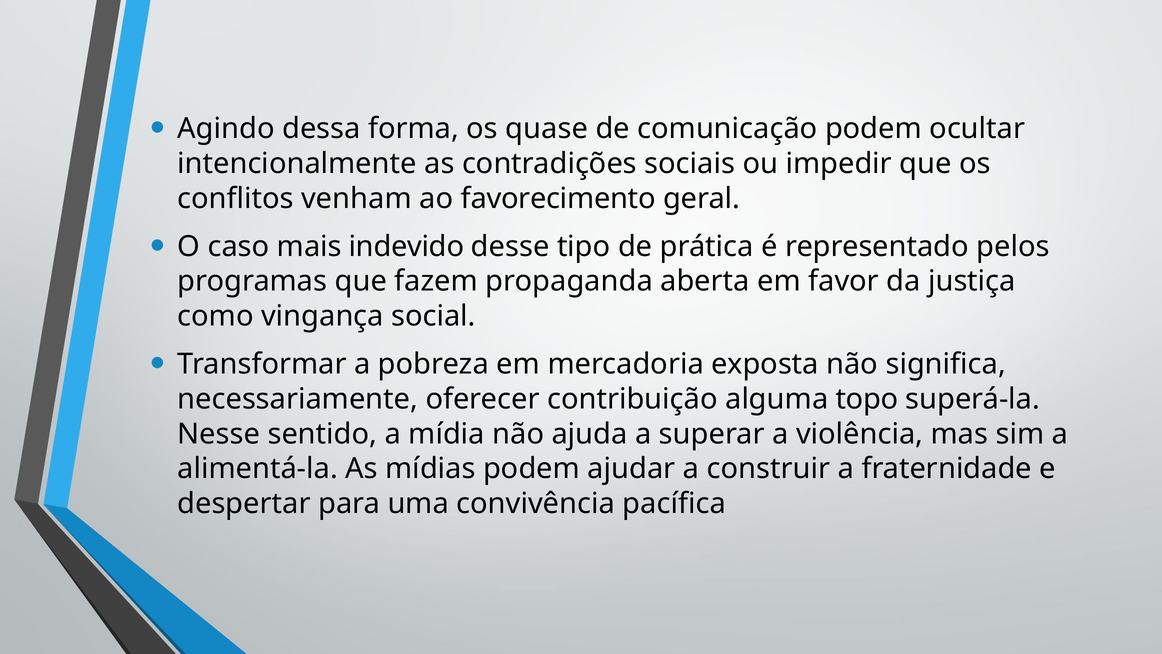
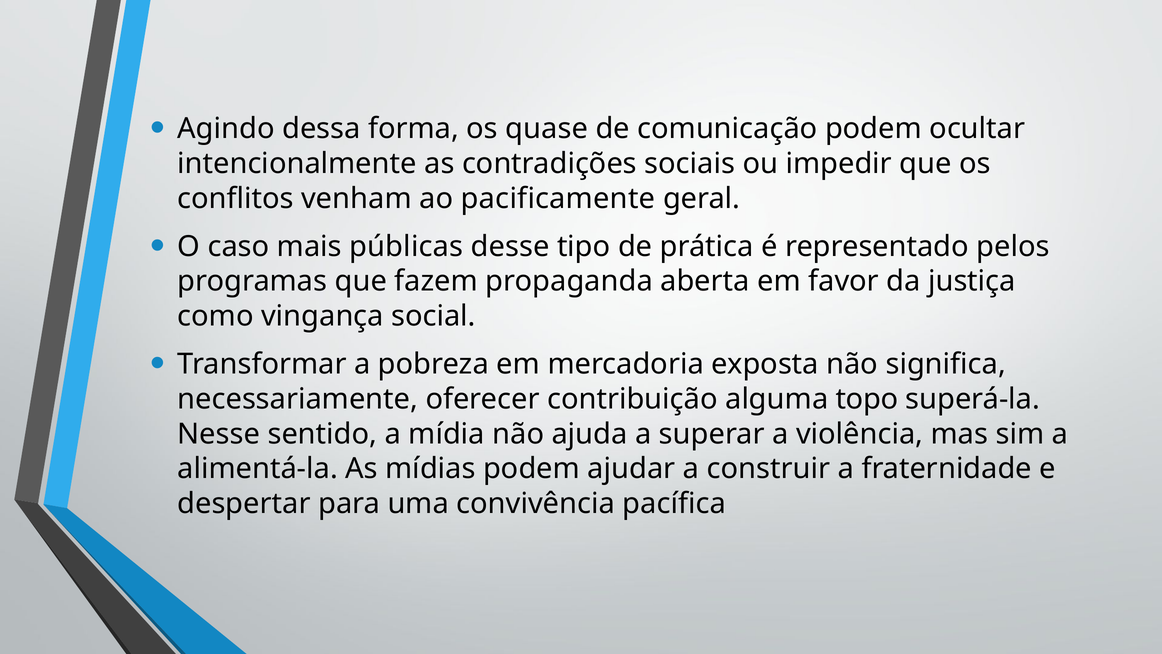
favorecimento: favorecimento -> pacificamente
indevido: indevido -> públicas
